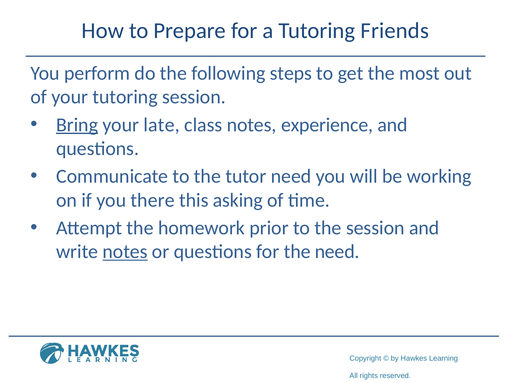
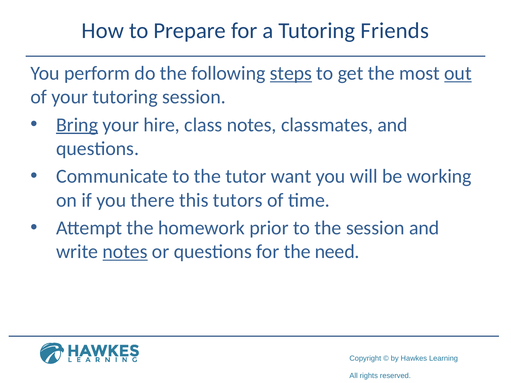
steps underline: none -> present
out underline: none -> present
late: late -> hire
experience: experience -> classmates
tutor need: need -> want
asking: asking -> tutors
